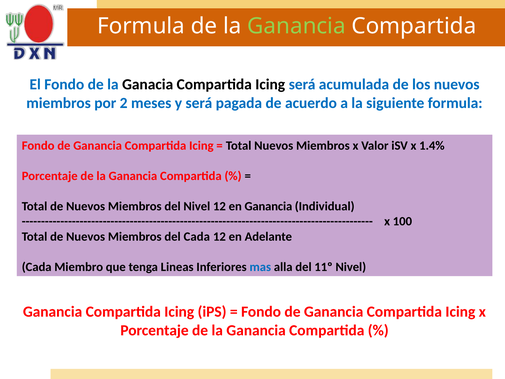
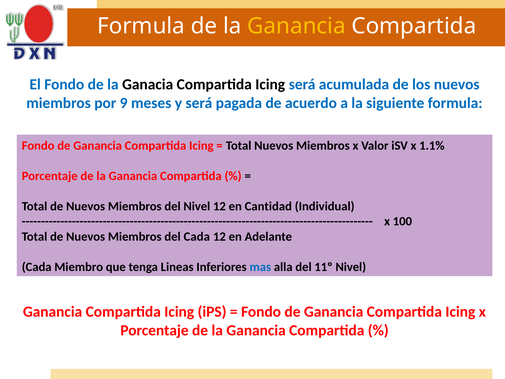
Ganancia at (296, 26) colour: light green -> yellow
2: 2 -> 9
1.4%: 1.4% -> 1.1%
en Ganancia: Ganancia -> Cantidad
